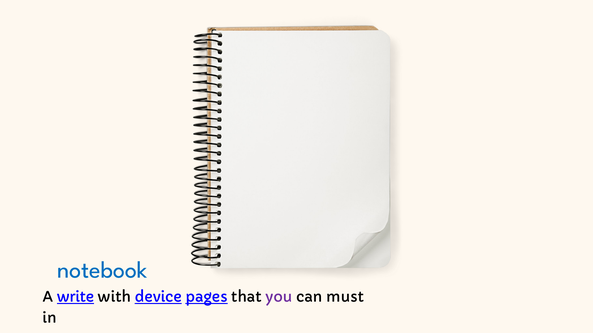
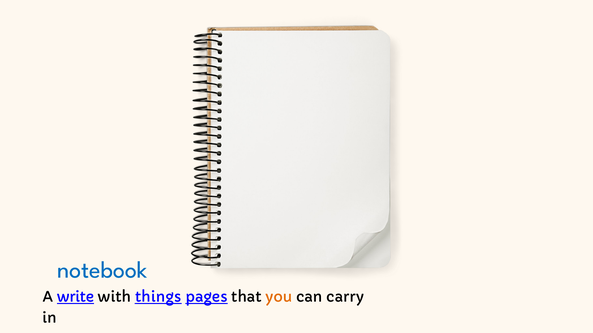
device: device -> things
you colour: purple -> orange
must: must -> carry
